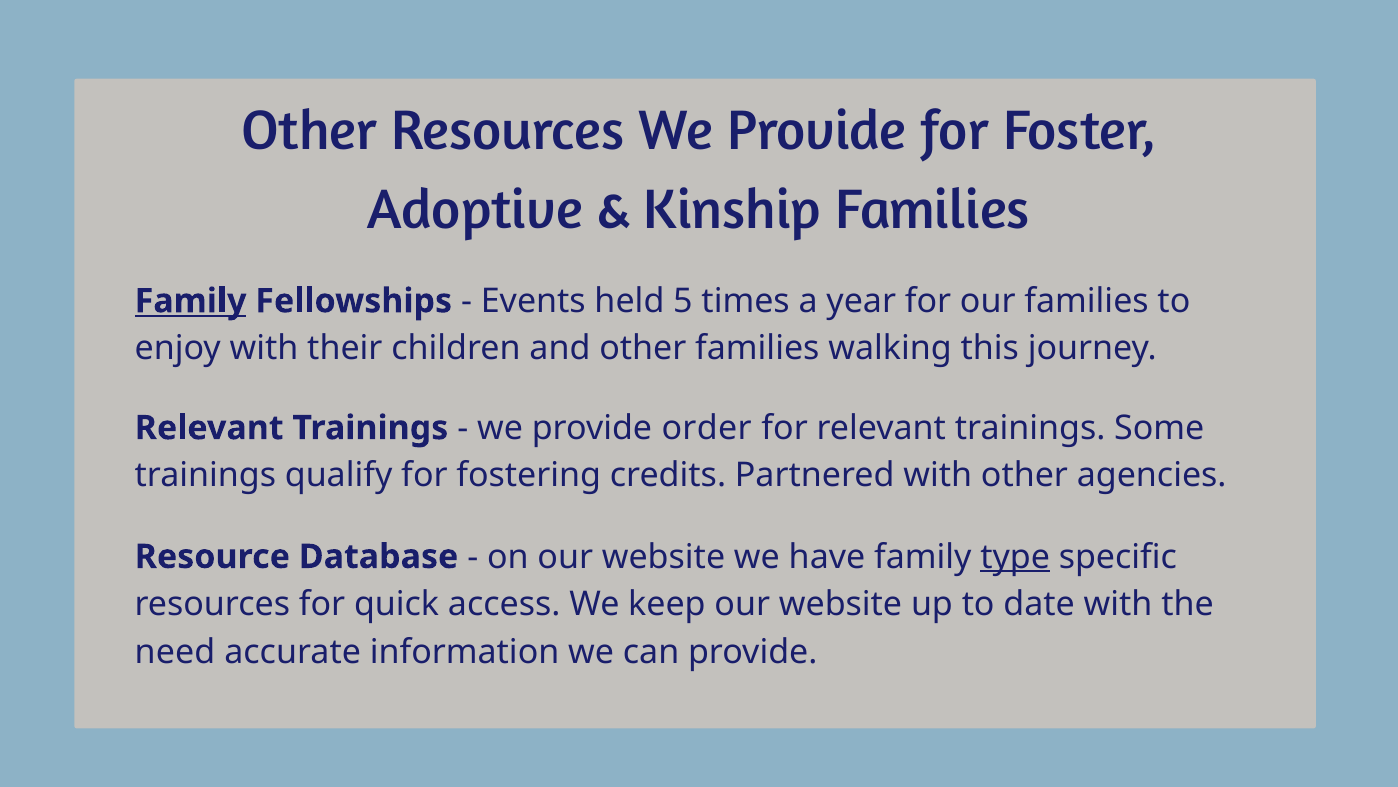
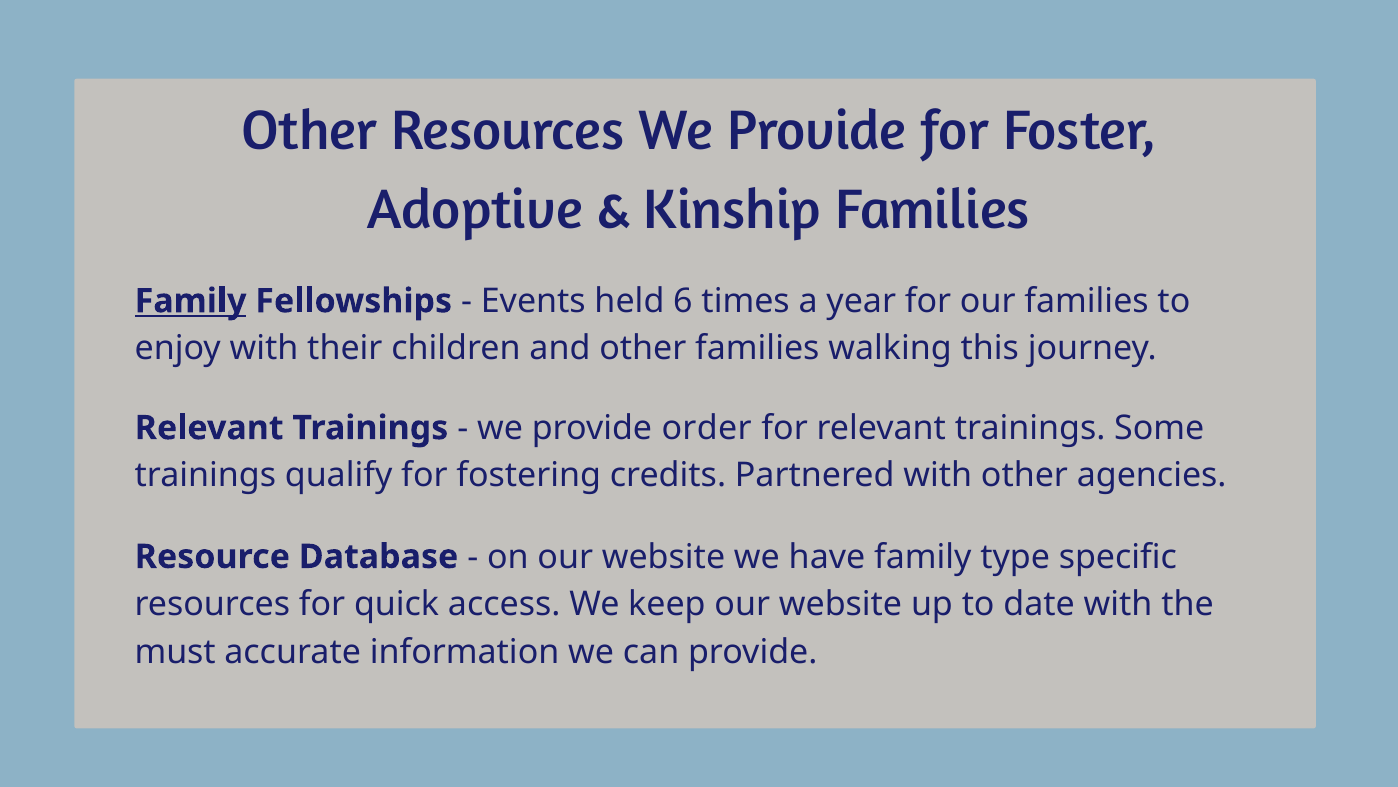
5: 5 -> 6
type underline: present -> none
need: need -> must
